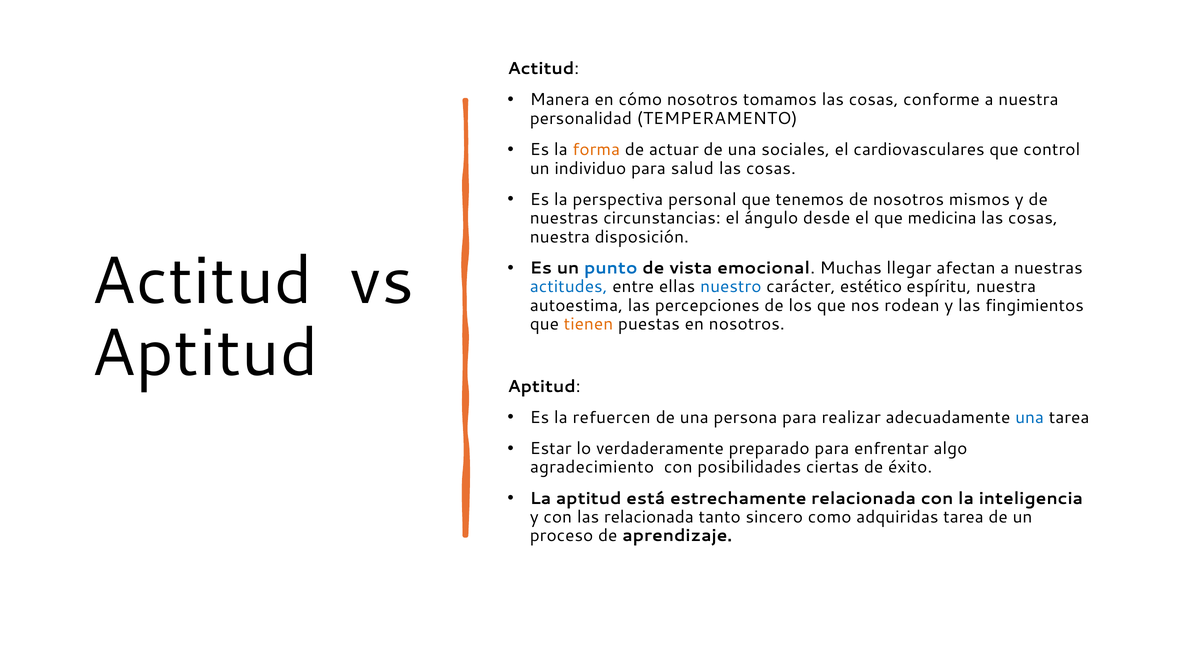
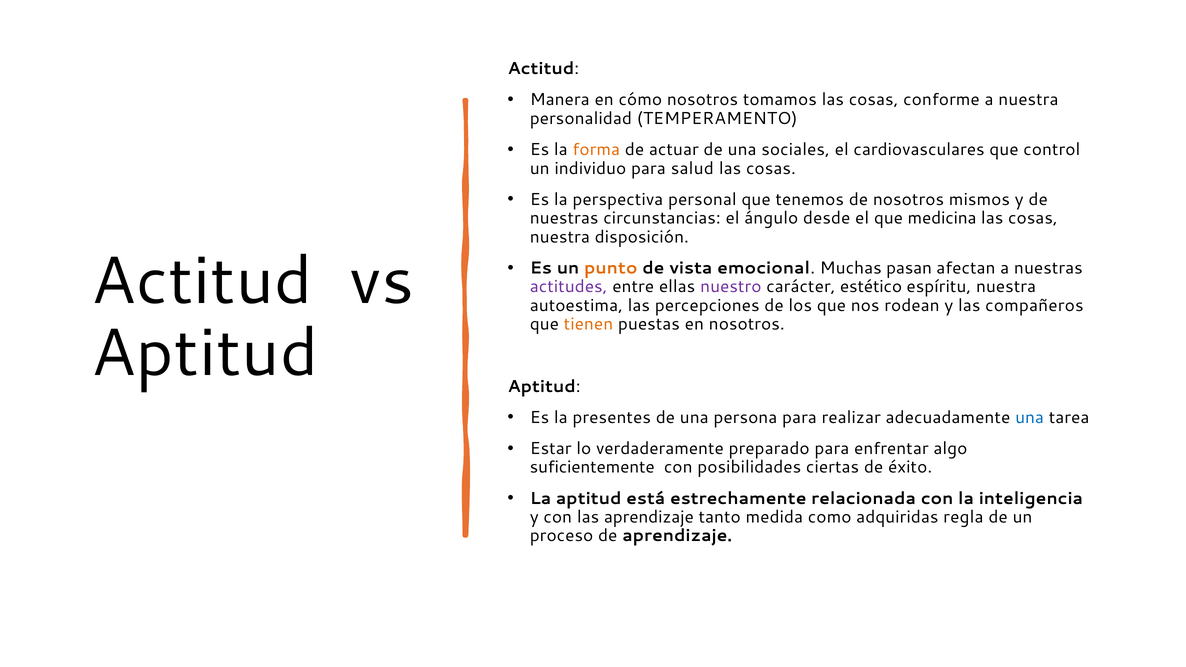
punto colour: blue -> orange
llegar: llegar -> pasan
actitudes colour: blue -> purple
nuestro colour: blue -> purple
fingimientos: fingimientos -> compañeros
refuercen: refuercen -> presentes
agradecimiento: agradecimiento -> suficientemente
las relacionada: relacionada -> aprendizaje
sincero: sincero -> medida
adquiridas tarea: tarea -> regla
